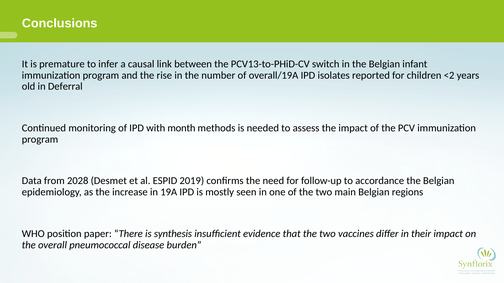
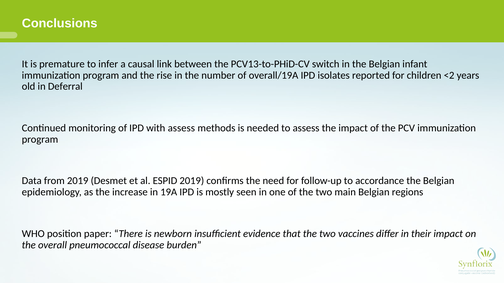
with month: month -> assess
from 2028: 2028 -> 2019
synthesis: synthesis -> newborn
